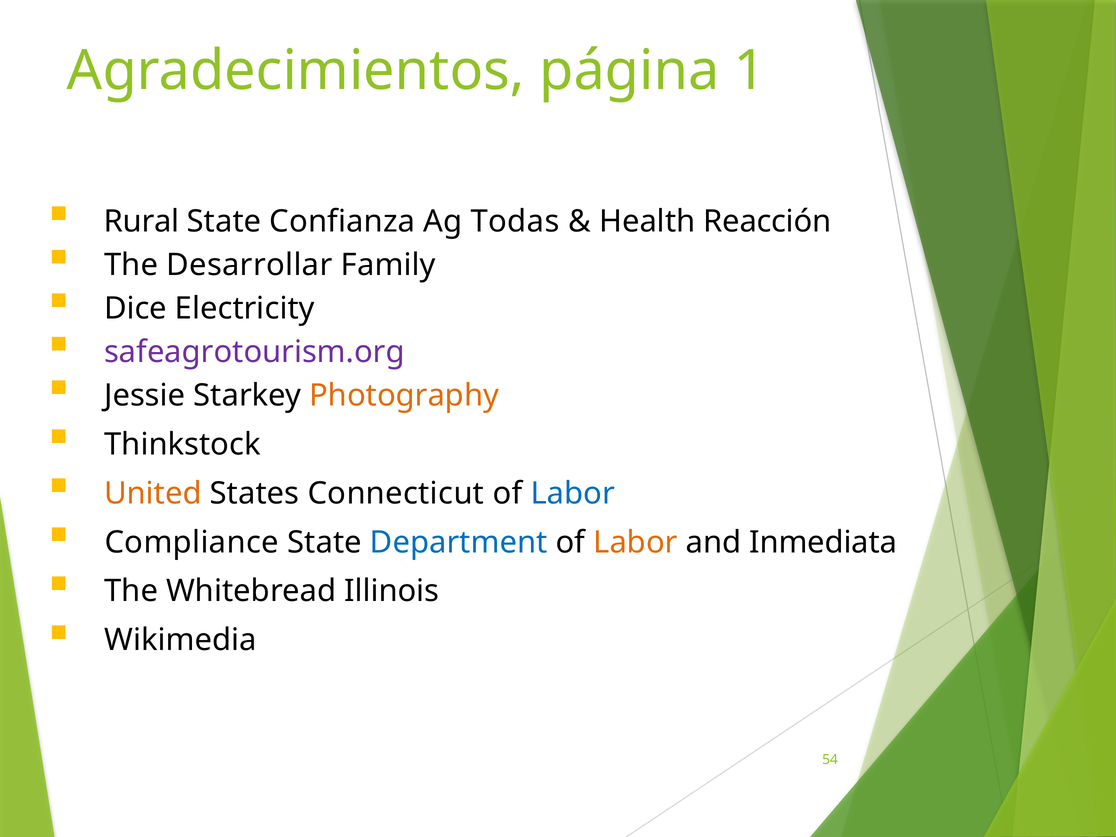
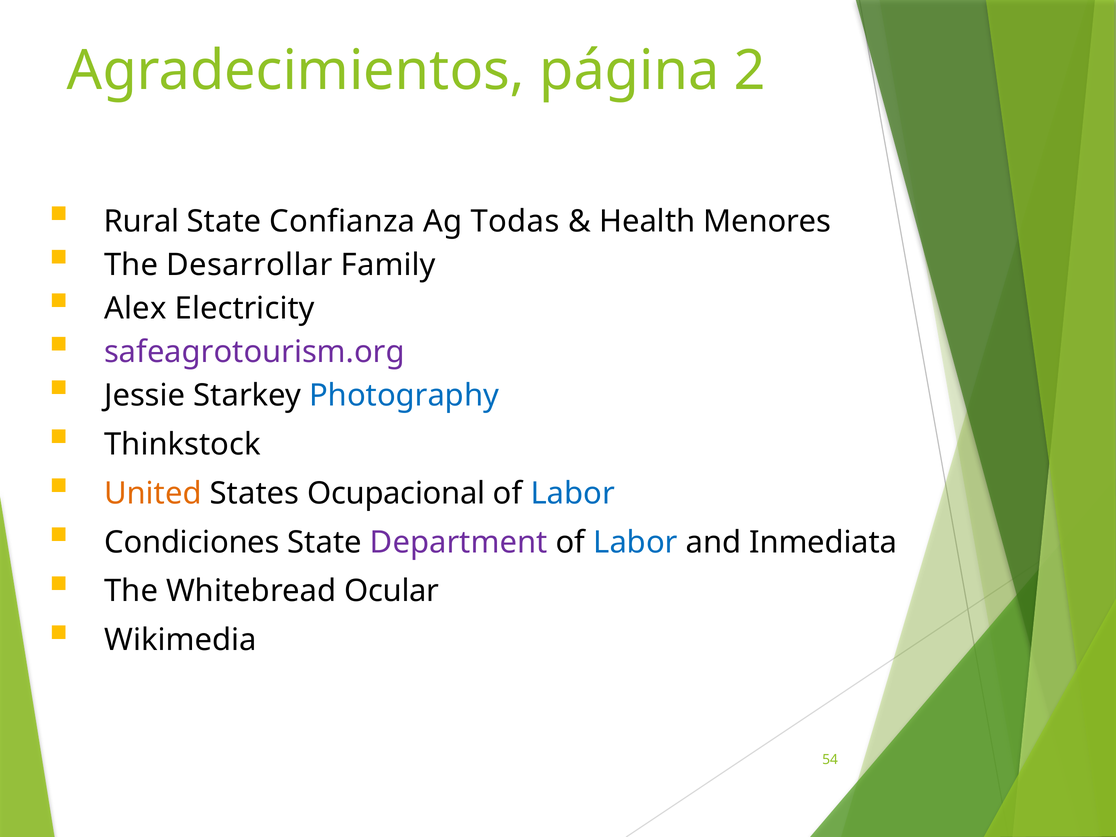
1: 1 -> 2
Reacción: Reacción -> Menores
Dice: Dice -> Alex
Photography colour: orange -> blue
Connecticut: Connecticut -> Ocupacional
Compliance: Compliance -> Condiciones
Department colour: blue -> purple
Labor at (635, 542) colour: orange -> blue
Illinois: Illinois -> Ocular
